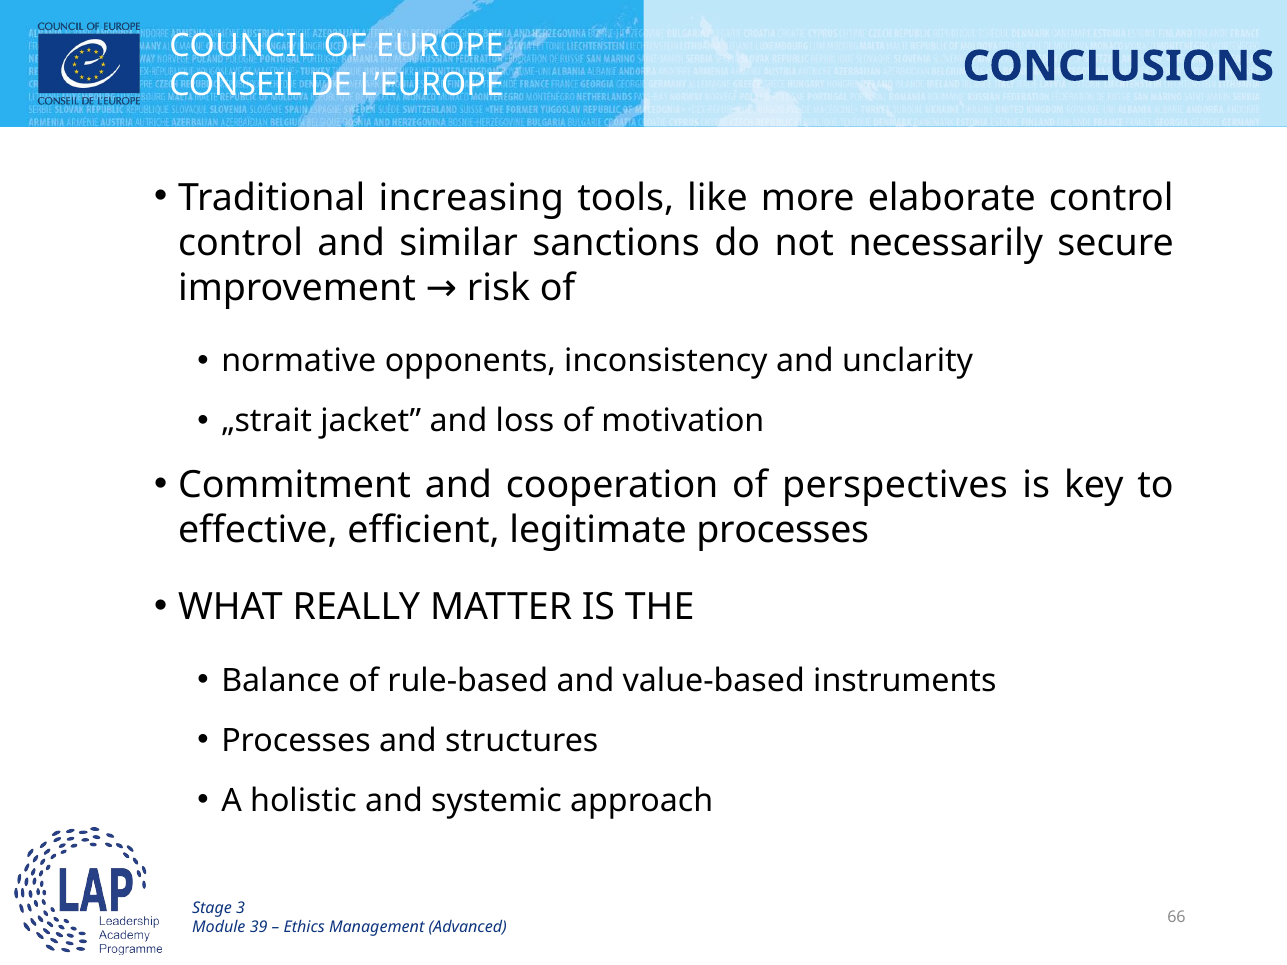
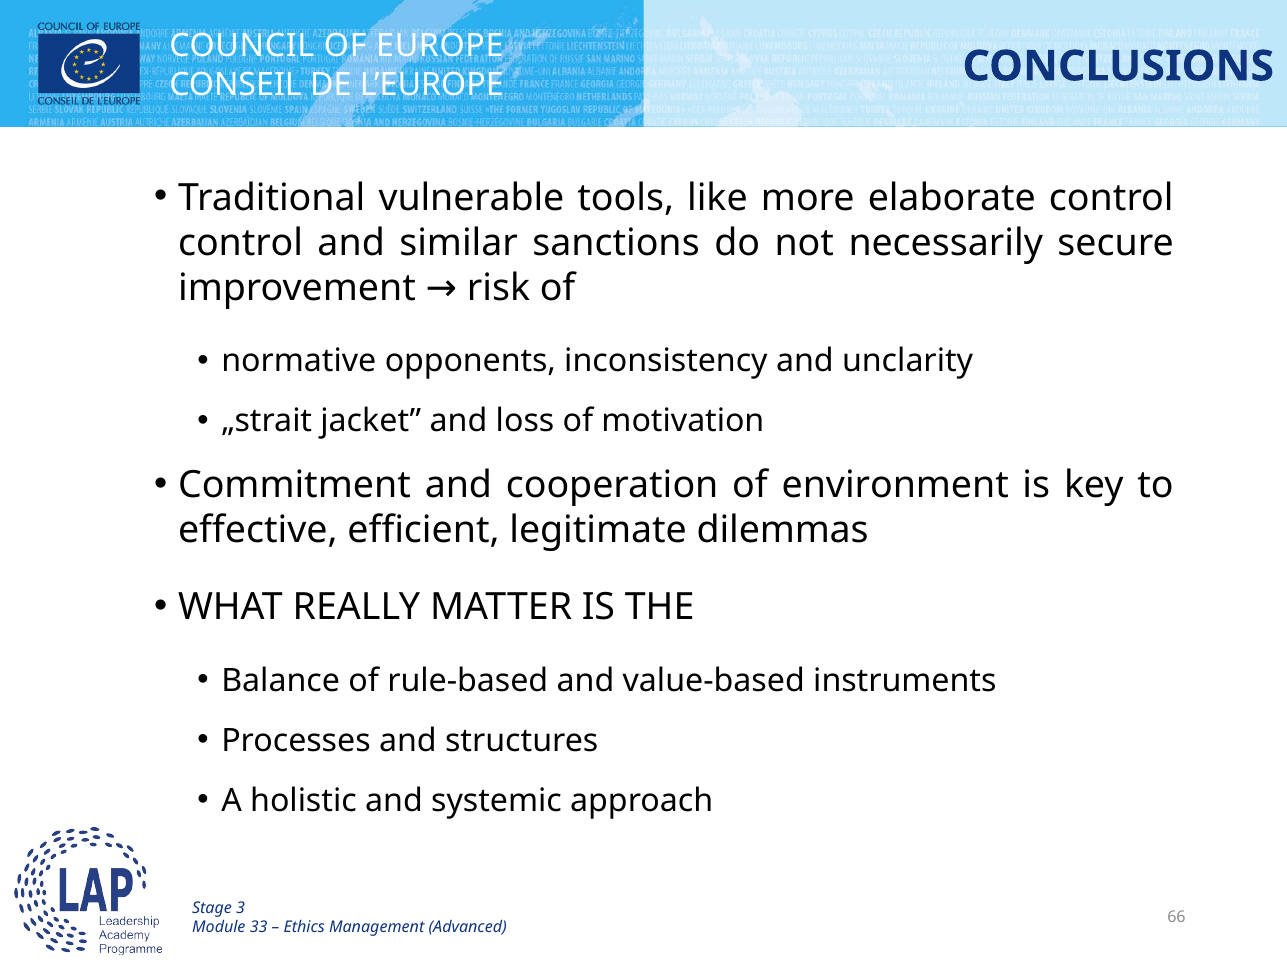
increasing: increasing -> vulnerable
perspectives: perspectives -> environment
legitimate processes: processes -> dilemmas
39: 39 -> 33
